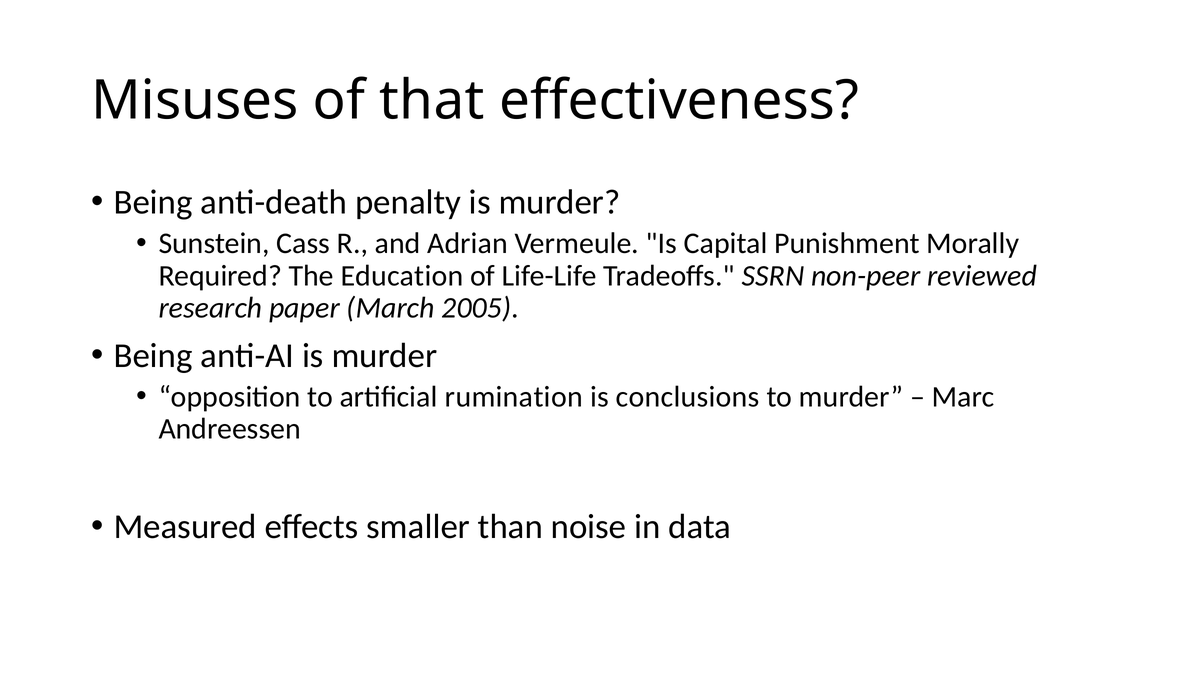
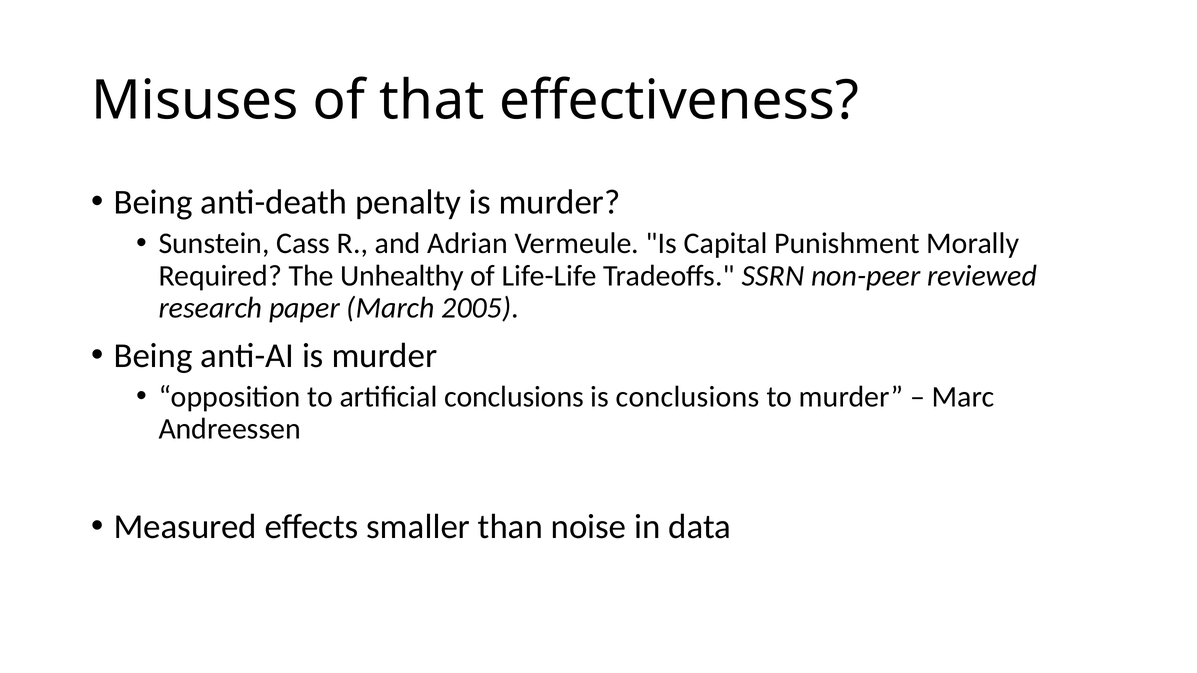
Education: Education -> Unhealthy
artificial rumination: rumination -> conclusions
